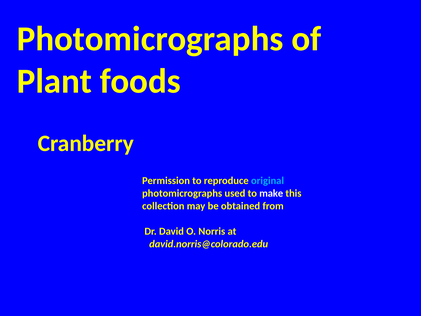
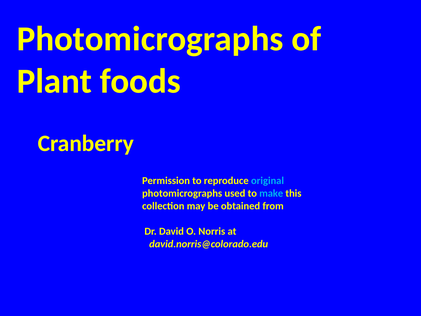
make colour: white -> light blue
